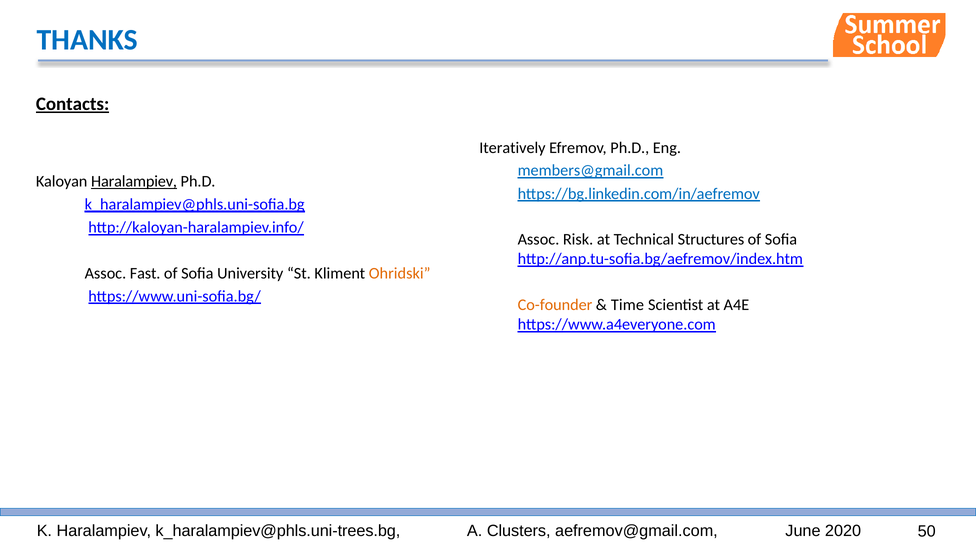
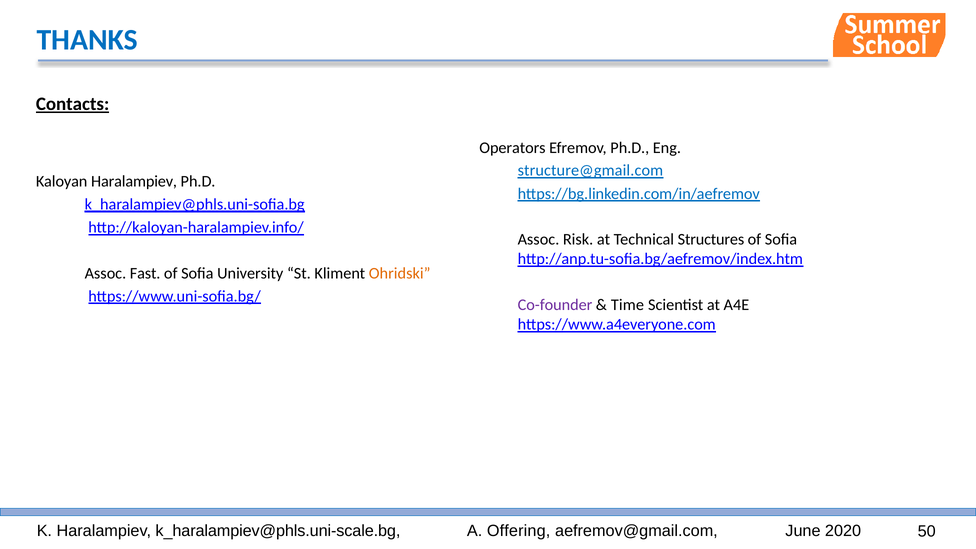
Iteratively: Iteratively -> Operators
members@gmail.com: members@gmail.com -> structure@gmail.com
Haralampiev at (134, 182) underline: present -> none
Co-founder colour: orange -> purple
k_haralampiev@phls.uni-trees.bg: k_haralampiev@phls.uni-trees.bg -> k_haralampiev@phls.uni-scale.bg
Clusters: Clusters -> Offering
